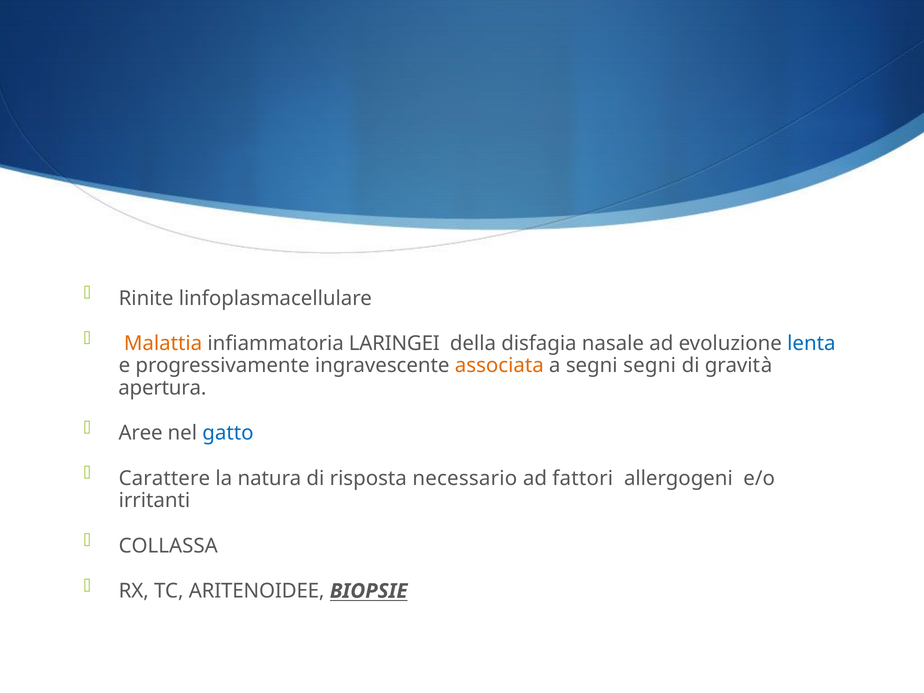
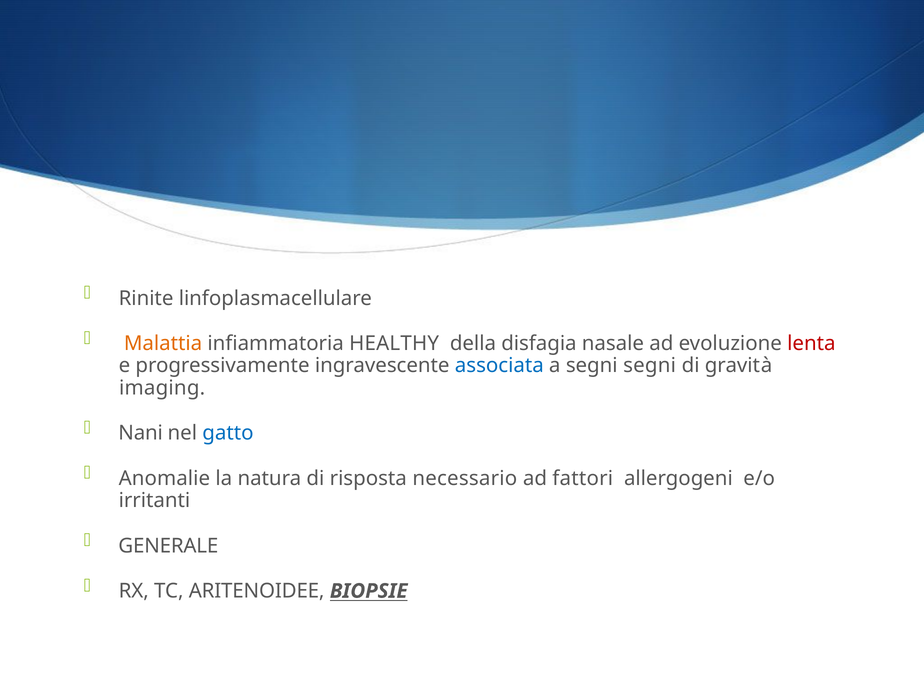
LARINGEI: LARINGEI -> HEALTHY
lenta colour: blue -> red
associata colour: orange -> blue
apertura: apertura -> imaging
Aree: Aree -> Nani
Carattere: Carattere -> Anomalie
COLLASSA: COLLASSA -> GENERALE
